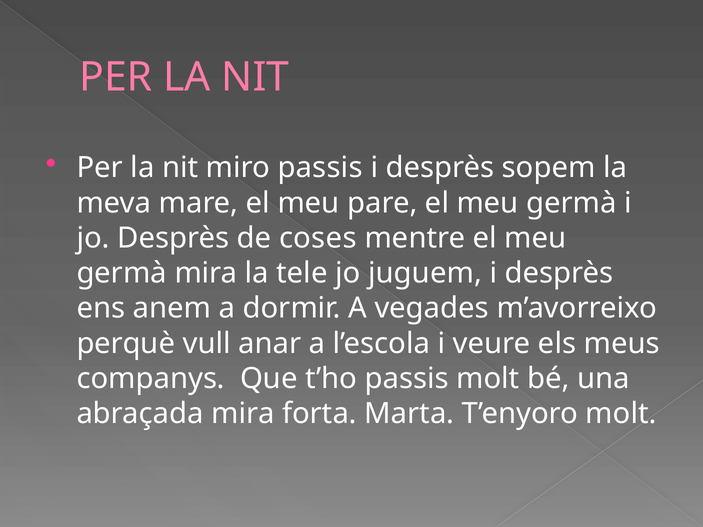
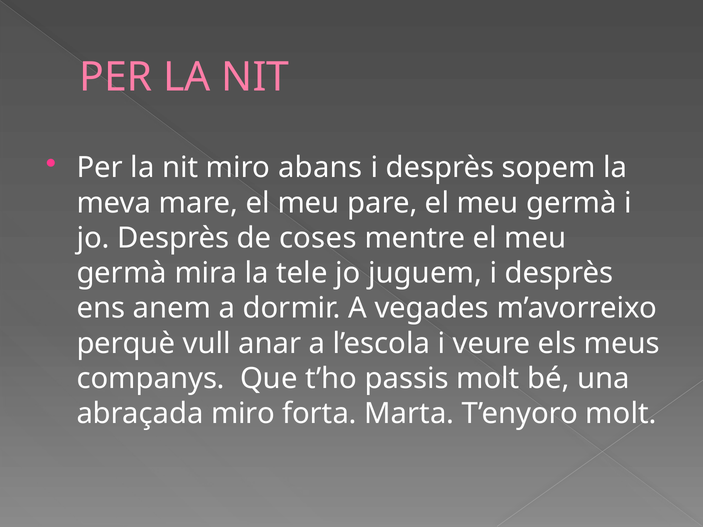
miro passis: passis -> abans
abraçada mira: mira -> miro
